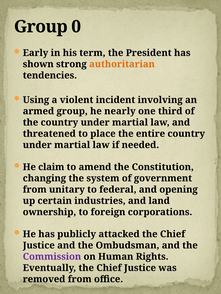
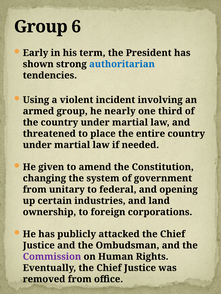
0: 0 -> 6
authoritarian colour: orange -> blue
claim: claim -> given
